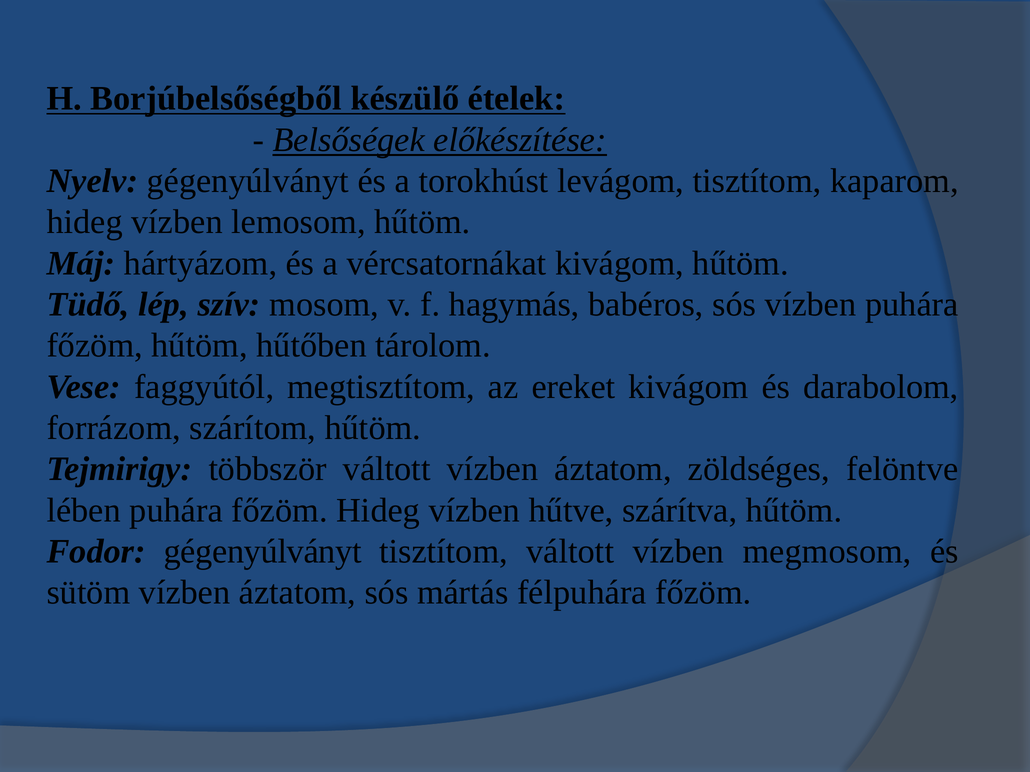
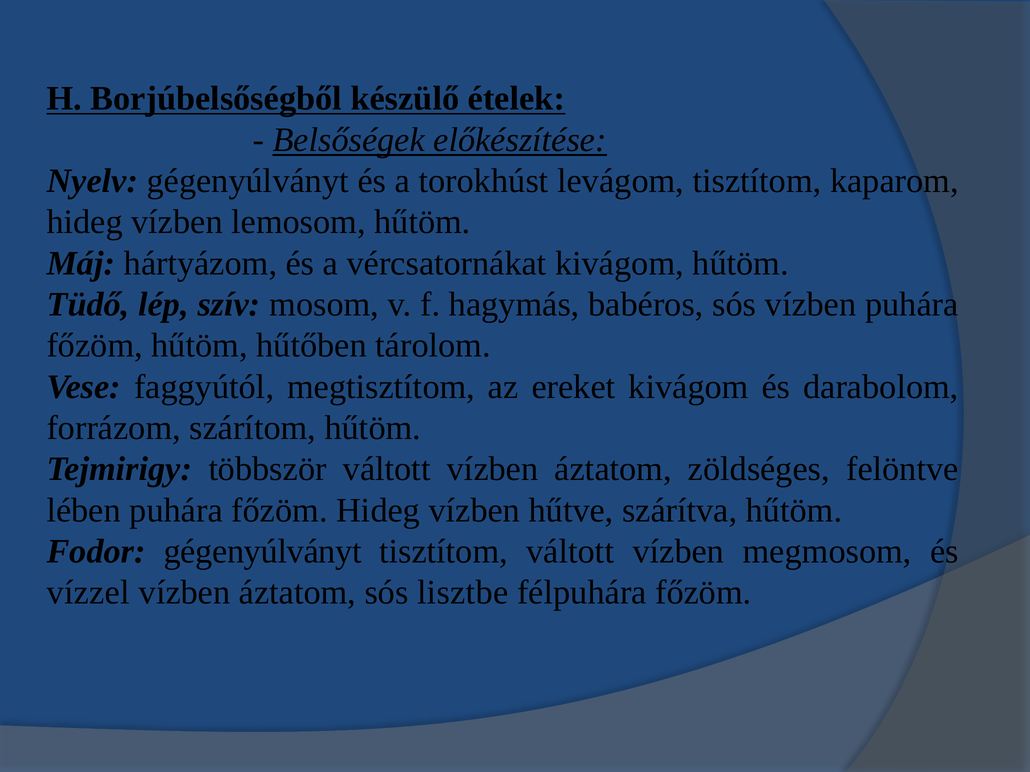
sütöm: sütöm -> vízzel
mártás: mártás -> lisztbe
